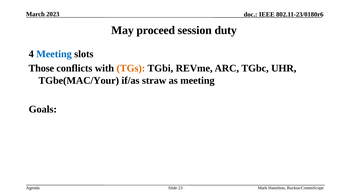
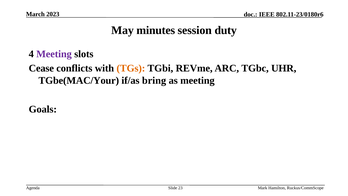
proceed: proceed -> minutes
Meeting at (54, 54) colour: blue -> purple
Those: Those -> Cease
straw: straw -> bring
